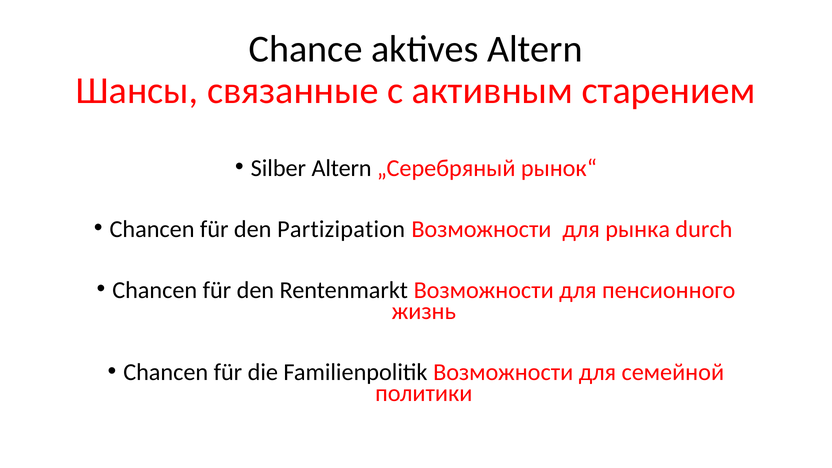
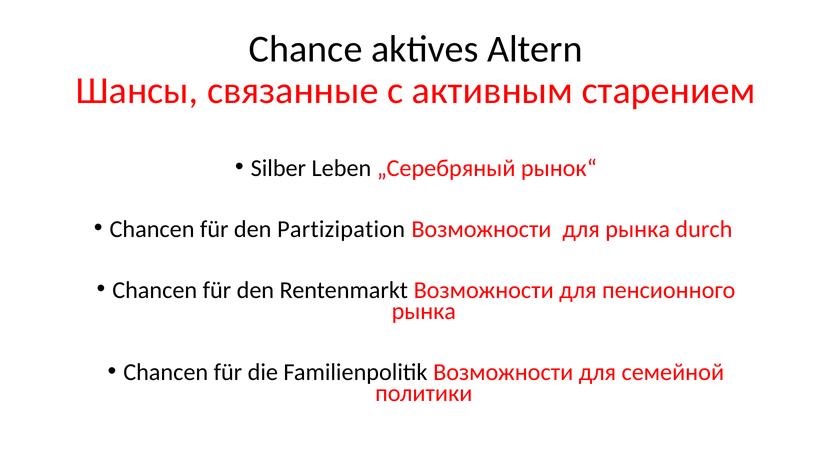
Silber Altern: Altern -> Leben
жизнь at (424, 311): жизнь -> рынкa
